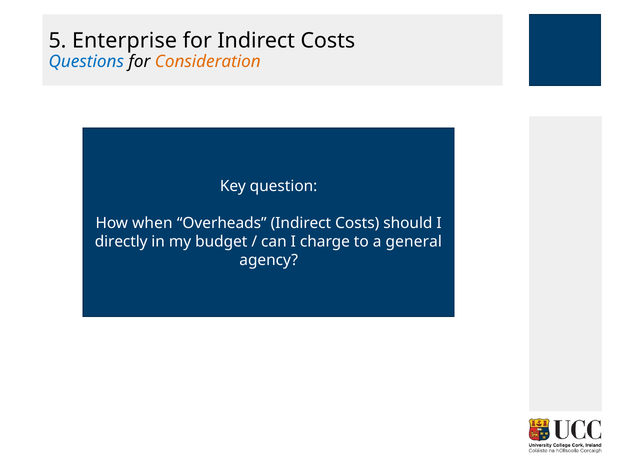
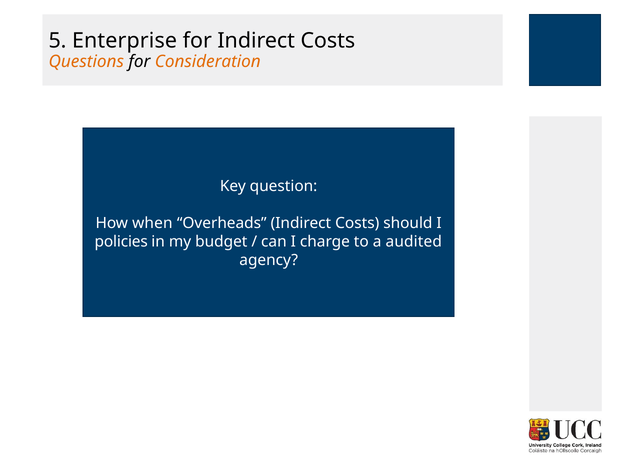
Questions colour: blue -> orange
directly: directly -> policies
general: general -> audited
